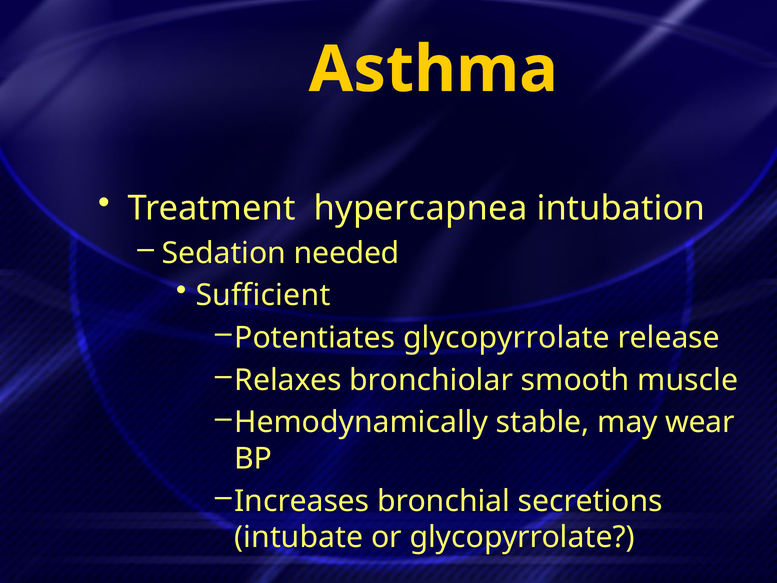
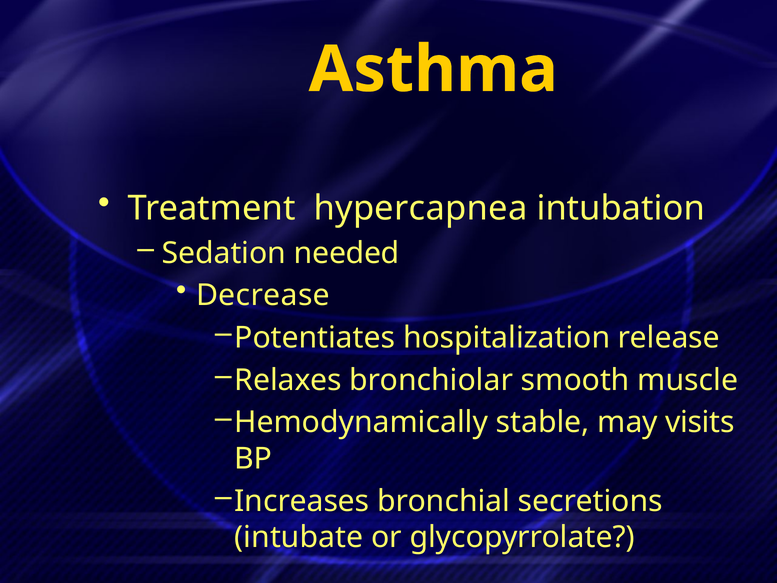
Sufficient: Sufficient -> Decrease
Potentiates glycopyrrolate: glycopyrrolate -> hospitalization
wear: wear -> visits
